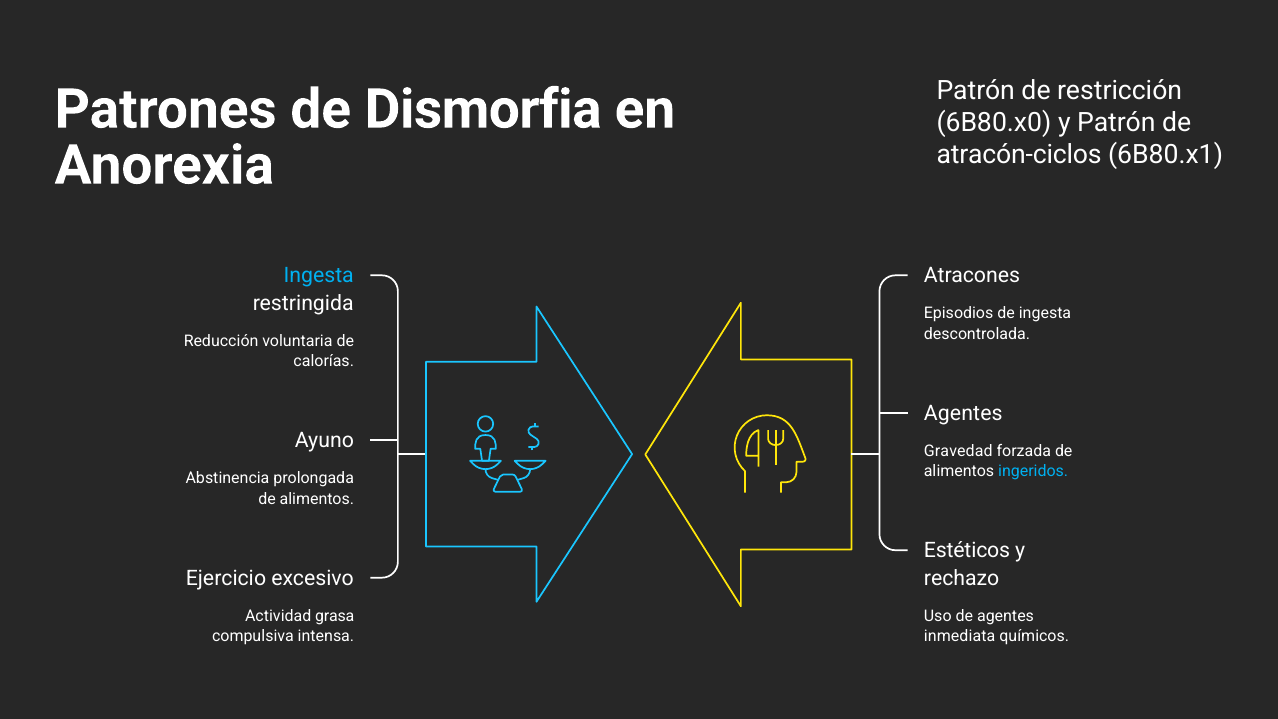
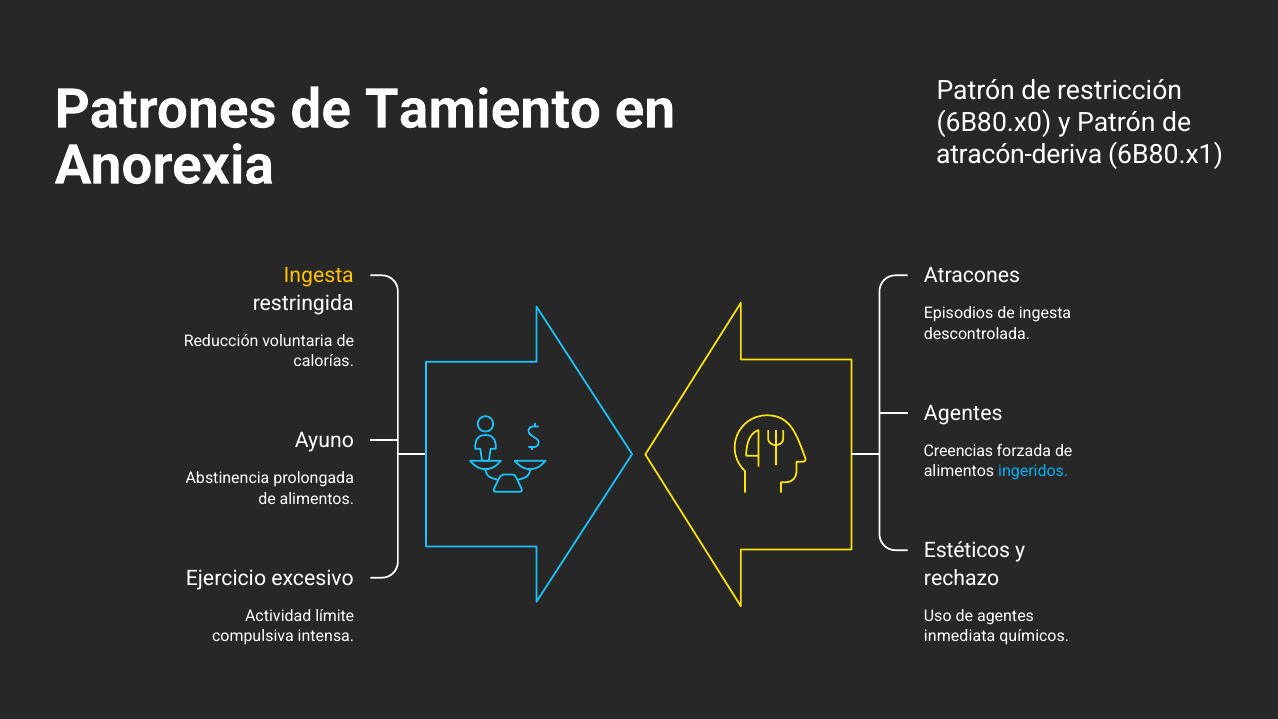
Dismorfia: Dismorfia -> Tamiento
atracón-ciclos: atracón-ciclos -> atracón-deriva
Ingesta at (319, 276) colour: light blue -> yellow
Gravedad: Gravedad -> Creencias
grasa: grasa -> límite
